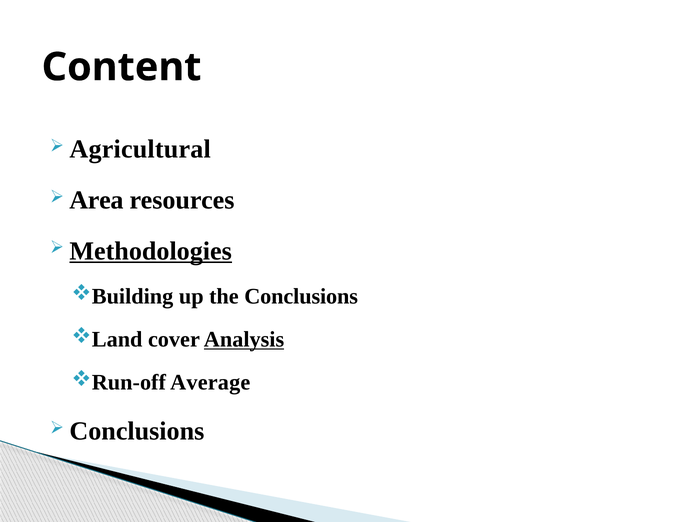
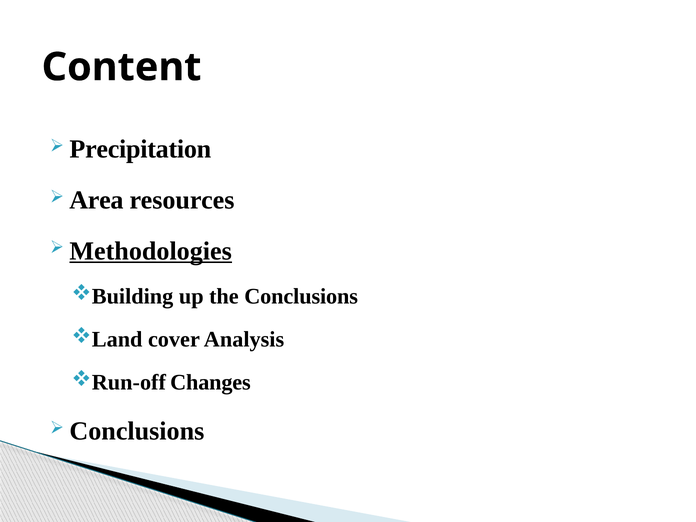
Agricultural: Agricultural -> Precipitation
Analysis underline: present -> none
Average: Average -> Changes
